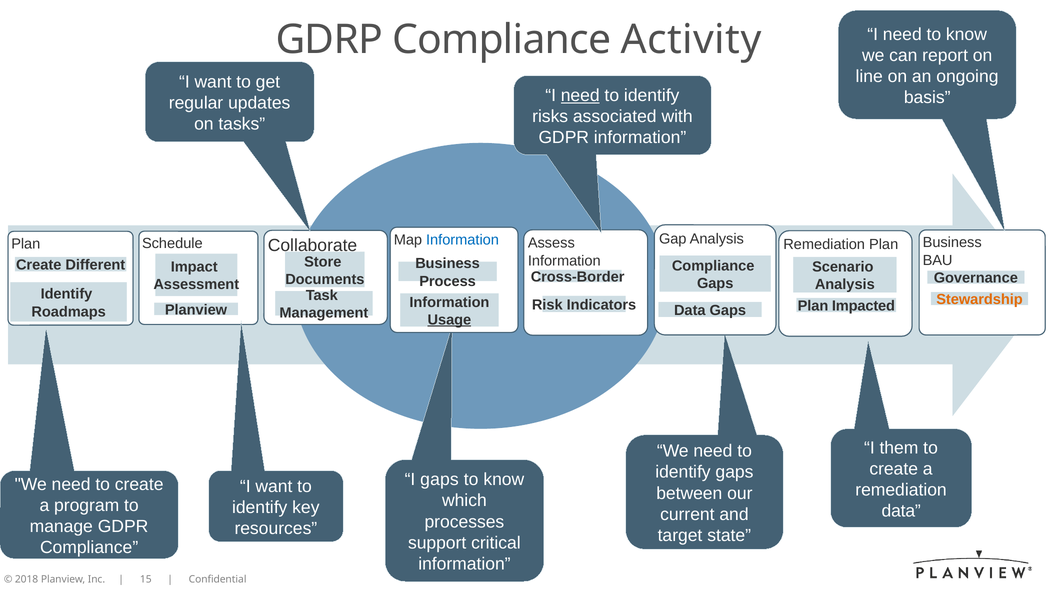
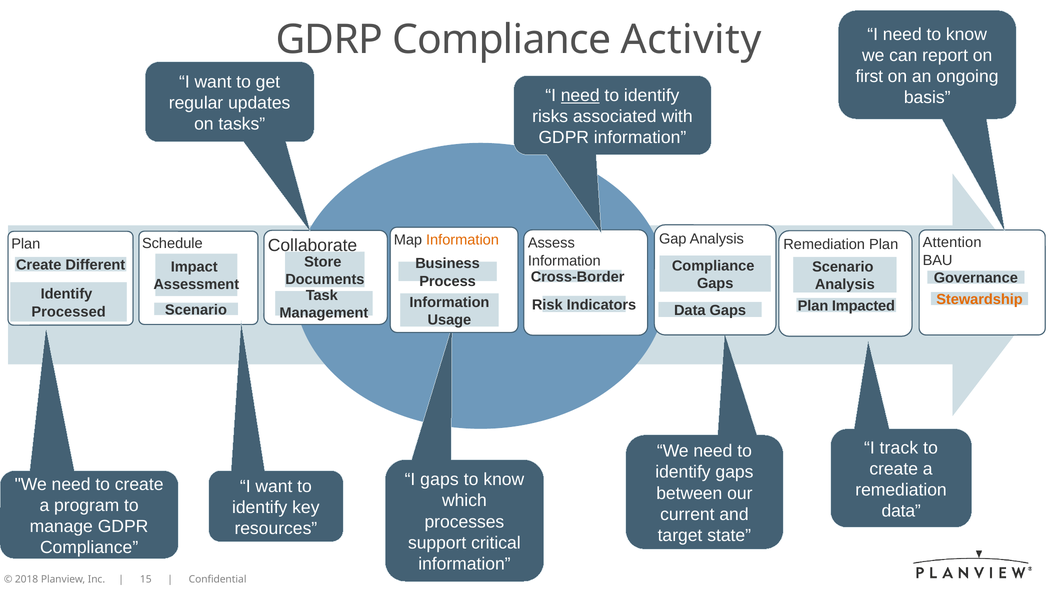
line: line -> first
Information at (463, 240) colour: blue -> orange
Business at (952, 243): Business -> Attention
Planview at (196, 310): Planview -> Scenario
Roadmaps: Roadmaps -> Processed
Usage underline: present -> none
them: them -> track
